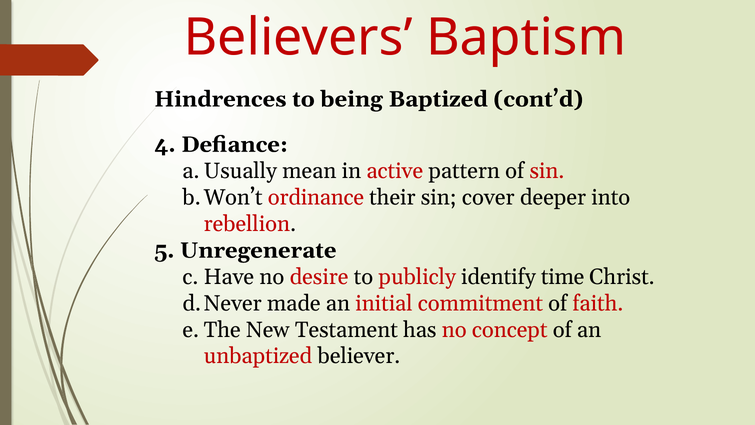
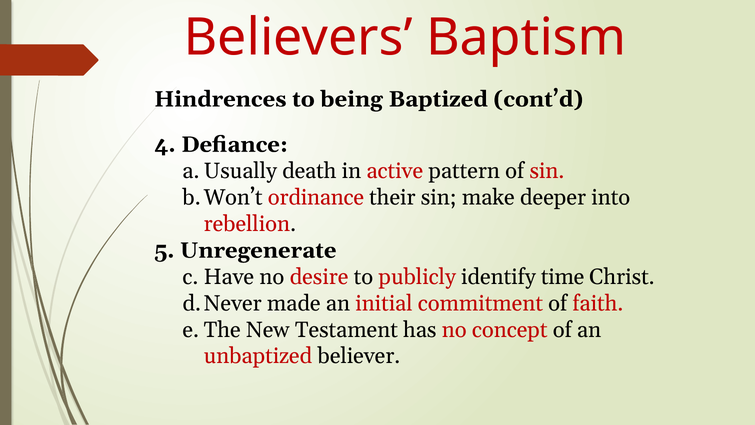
mean: mean -> death
cover: cover -> make
